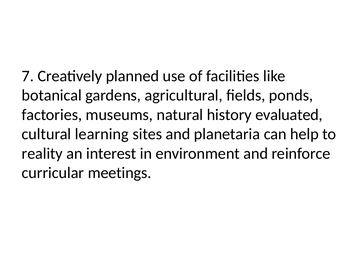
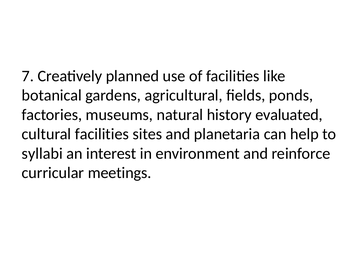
cultural learning: learning -> facilities
reality: reality -> syllabi
